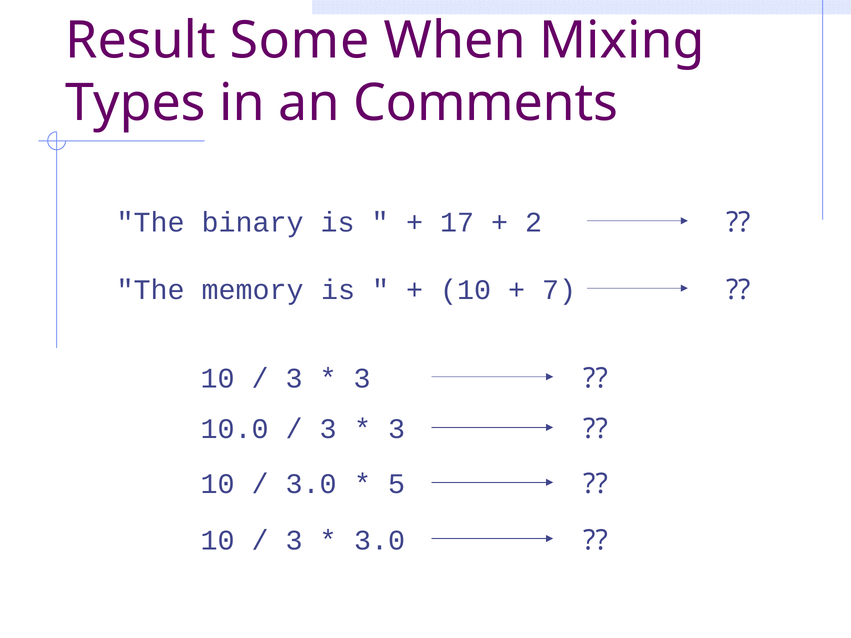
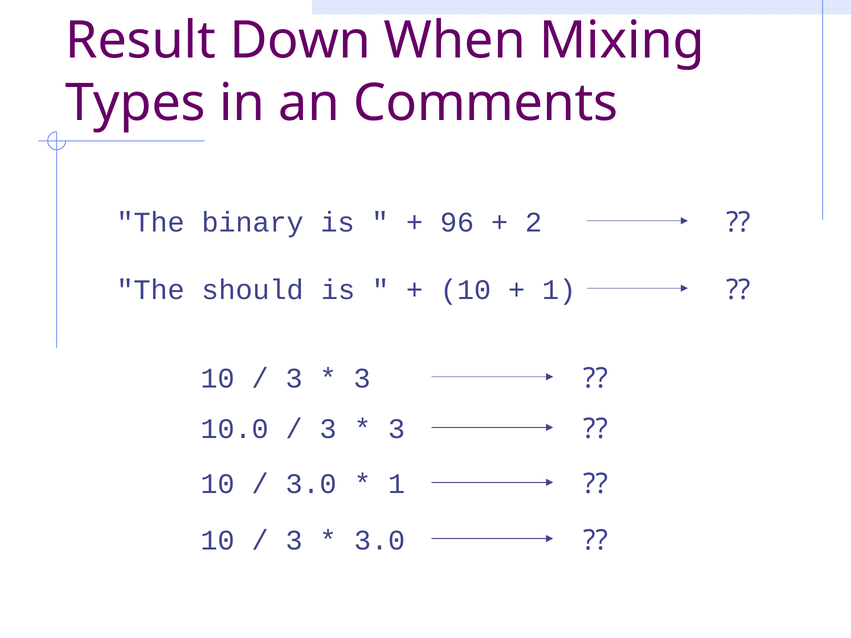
Some: Some -> Down
17: 17 -> 96
memory: memory -> should
7 at (559, 290): 7 -> 1
5 at (397, 484): 5 -> 1
